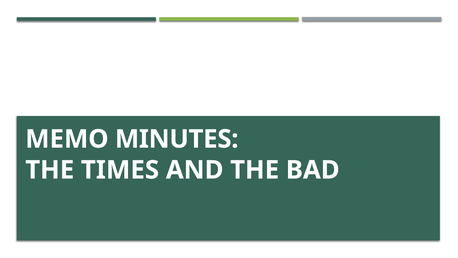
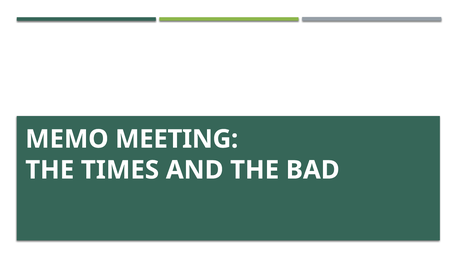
MINUTES: MINUTES -> MEETING
